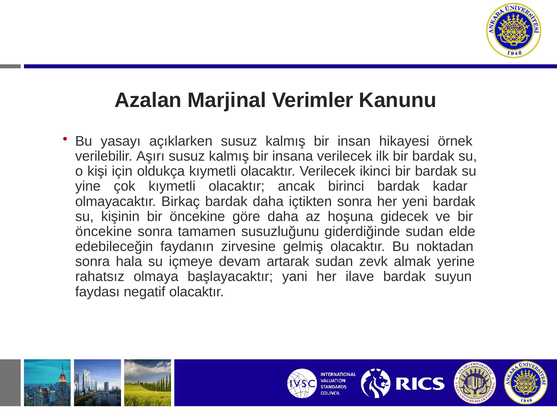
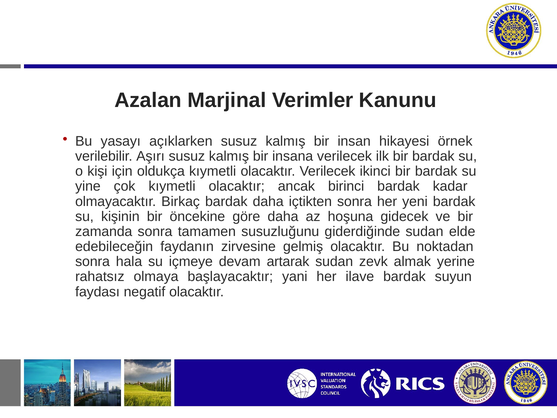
öncekine at (104, 231): öncekine -> zamanda
